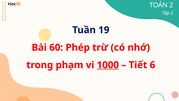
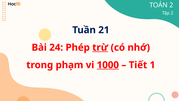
19: 19 -> 21
60: 60 -> 24
trừ underline: none -> present
6: 6 -> 1
